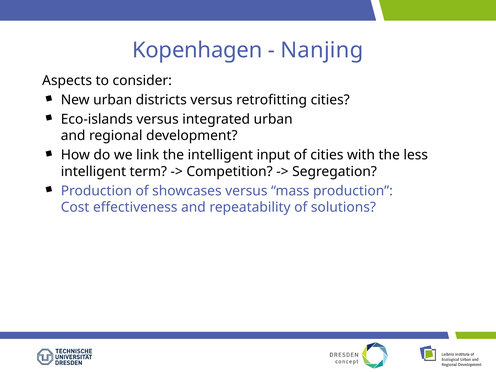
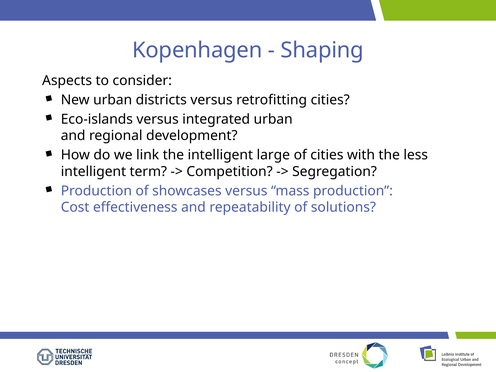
Nanjing: Nanjing -> Shaping
input: input -> large
